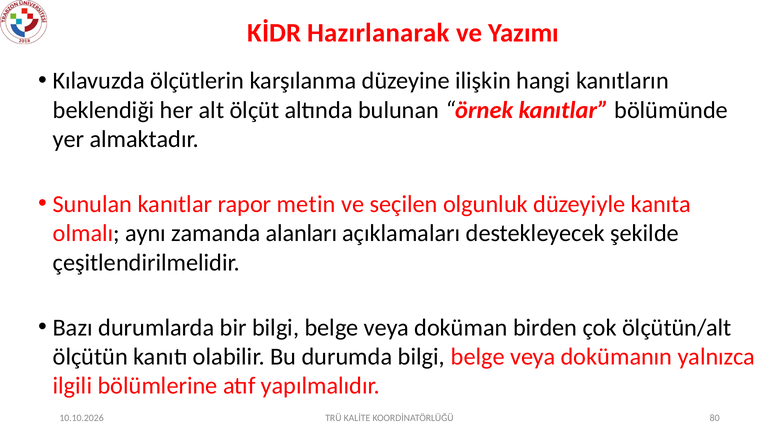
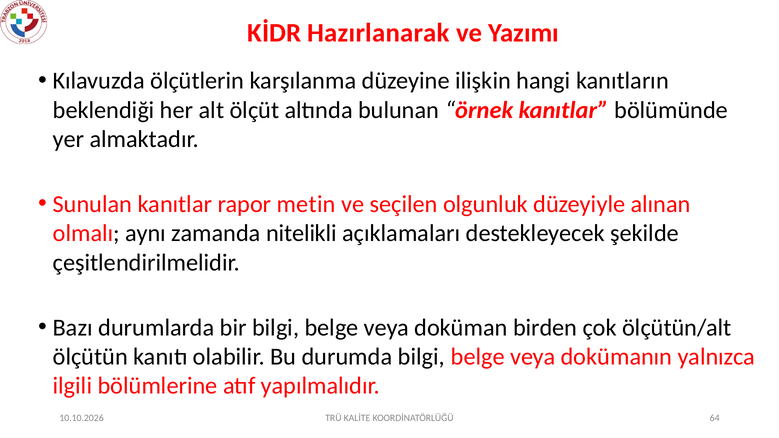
kanıta: kanıta -> alınan
alanları: alanları -> nitelikli
80: 80 -> 64
